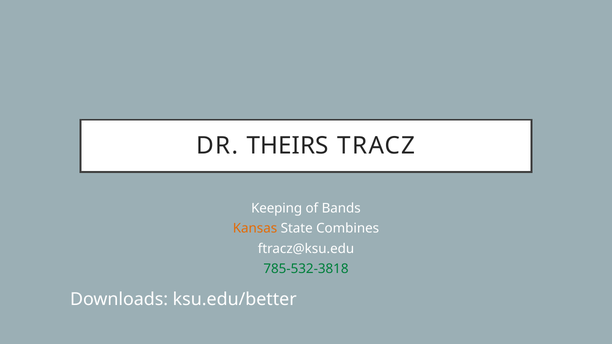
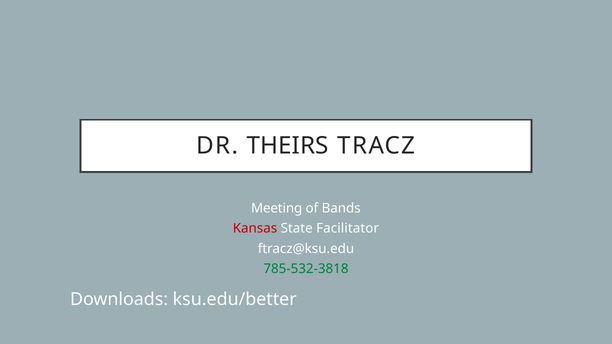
Keeping: Keeping -> Meeting
Kansas colour: orange -> red
Combines: Combines -> Facilitator
